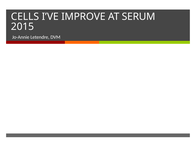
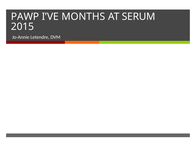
CELLS: CELLS -> PAWP
IMPROVE: IMPROVE -> MONTHS
